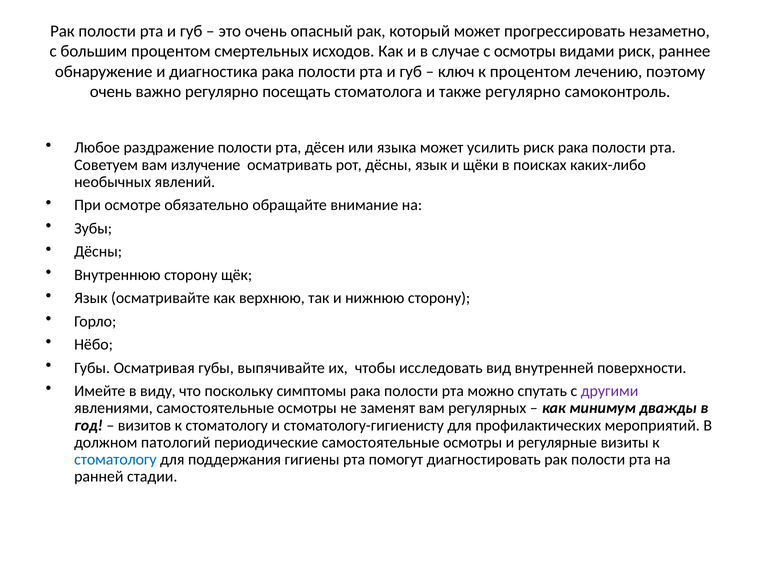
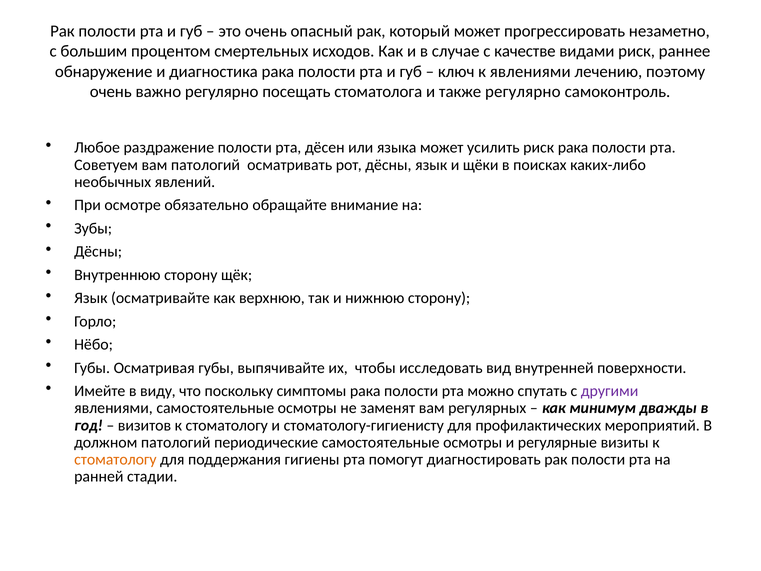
с осмотры: осмотры -> качестве
к процентом: процентом -> явлениями
вам излучение: излучение -> патологий
стоматологу at (115, 459) colour: blue -> orange
